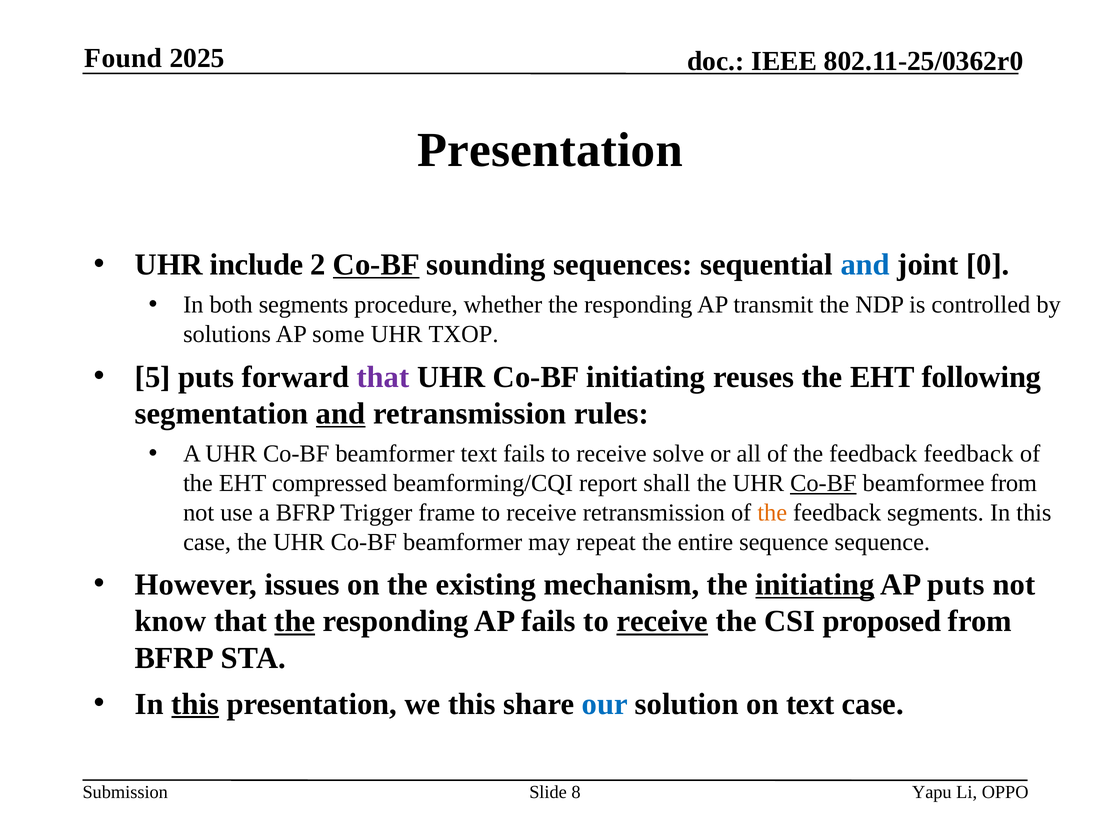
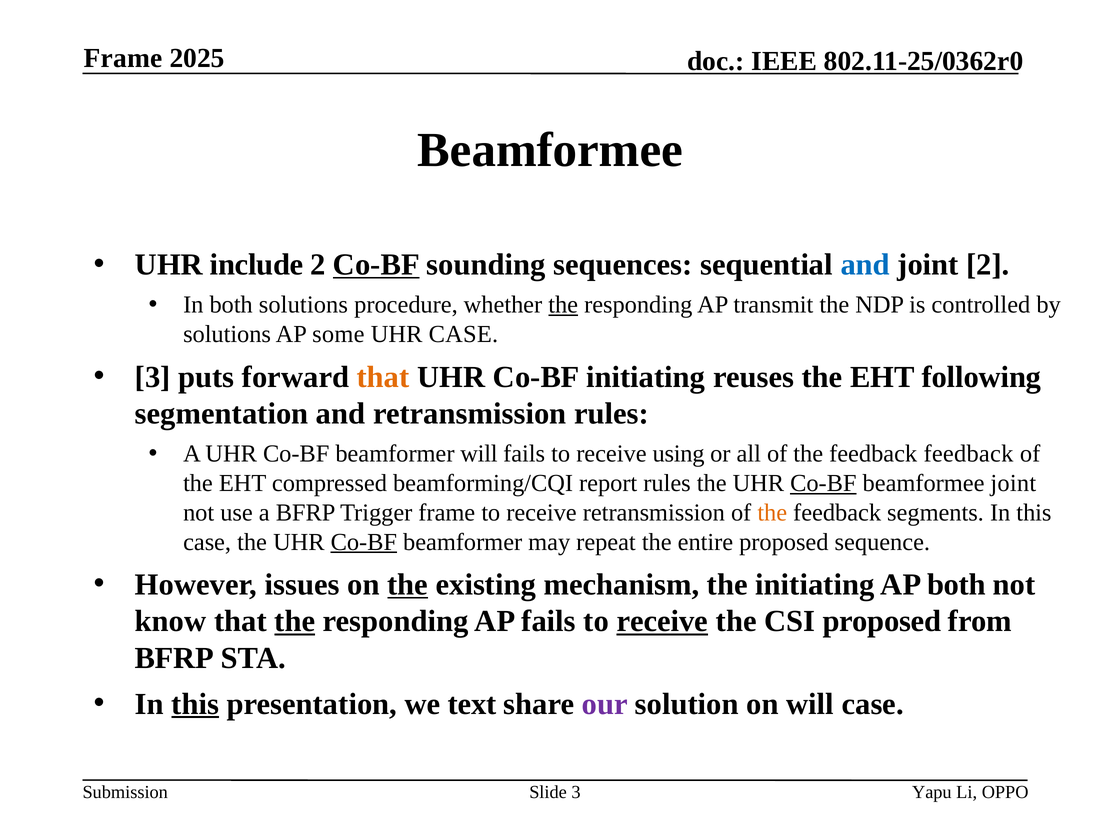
Found at (123, 58): Found -> Frame
Presentation at (550, 150): Presentation -> Beamformee
joint 0: 0 -> 2
both segments: segments -> solutions
the at (563, 305) underline: none -> present
UHR TXOP: TXOP -> CASE
5 at (153, 377): 5 -> 3
that at (383, 377) colour: purple -> orange
and at (341, 414) underline: present -> none
beamformer text: text -> will
solve: solve -> using
report shall: shall -> rules
beamformee from: from -> joint
Co-BF at (364, 542) underline: none -> present
entire sequence: sequence -> proposed
the at (408, 584) underline: none -> present
initiating at (815, 584) underline: present -> none
AP puts: puts -> both
we this: this -> text
our colour: blue -> purple
on text: text -> will
Slide 8: 8 -> 3
